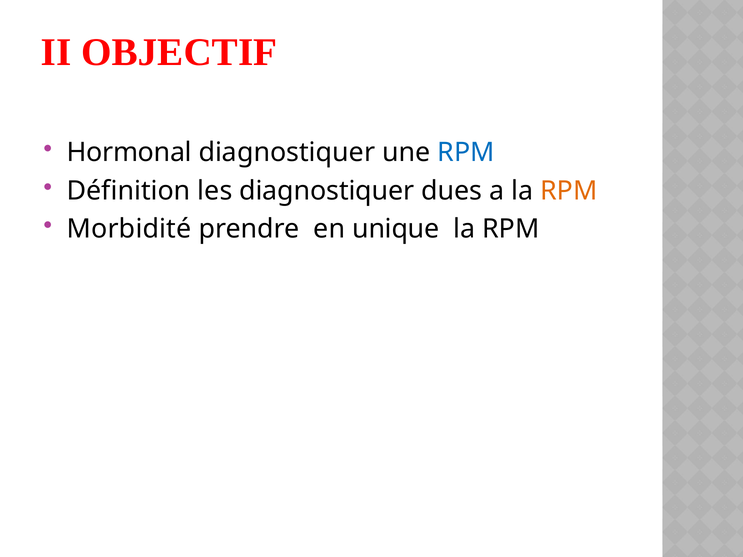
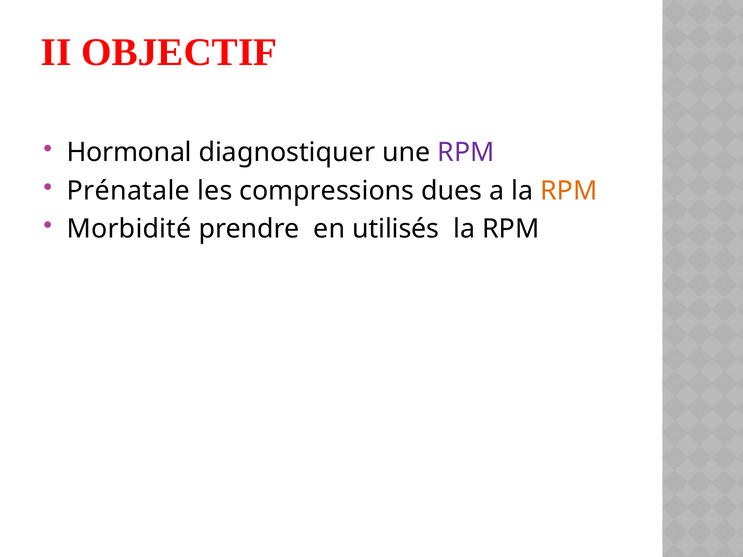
RPM at (466, 152) colour: blue -> purple
Définition: Définition -> Prénatale
les diagnostiquer: diagnostiquer -> compressions
unique: unique -> utilisés
